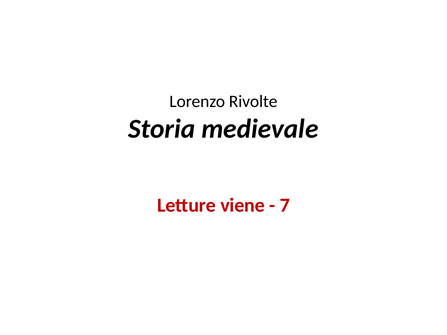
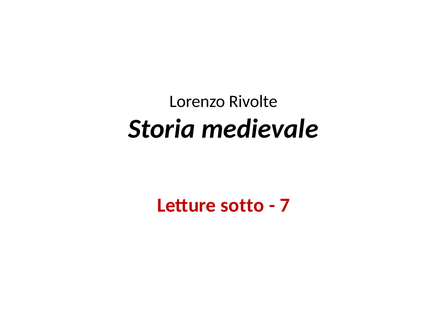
viene: viene -> sotto
